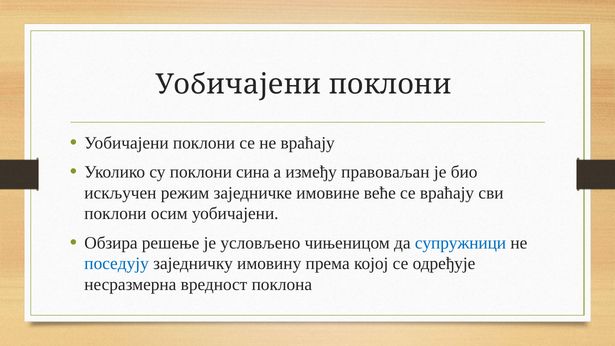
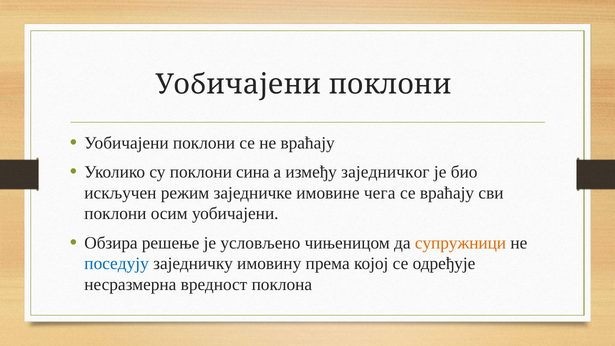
правоваљан: правоваљан -> заједничког
веће: веће -> чега
супружници colour: blue -> orange
